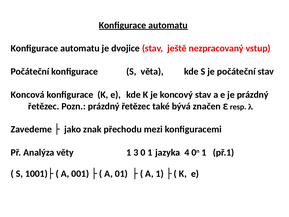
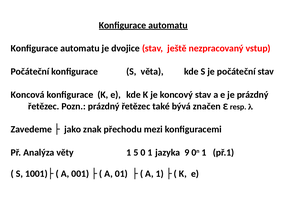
3: 3 -> 5
4: 4 -> 9
